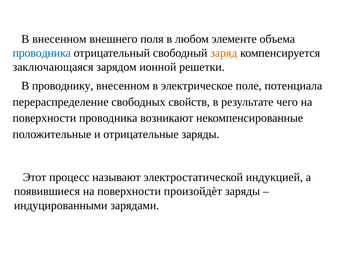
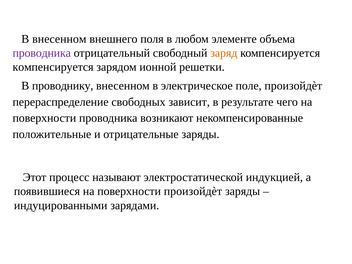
проводника at (42, 53) colour: blue -> purple
заключающаяся at (53, 67): заключающаяся -> компенсируется
поле потенциала: потенциала -> произойдѐт
свойств: свойств -> зависит
